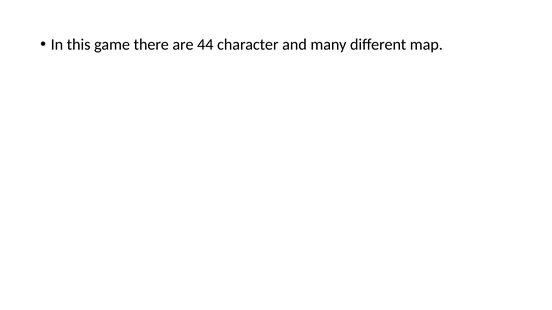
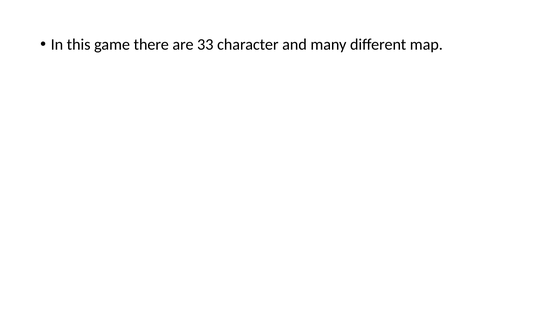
44: 44 -> 33
